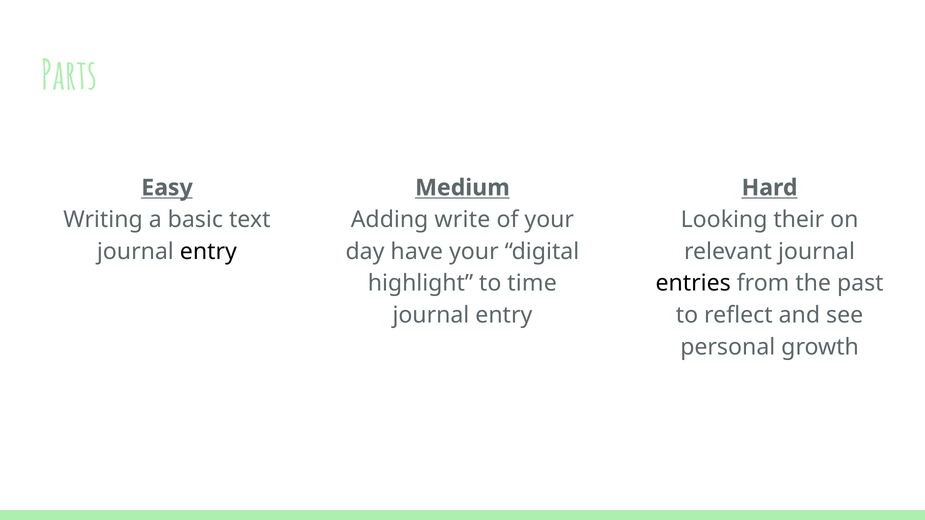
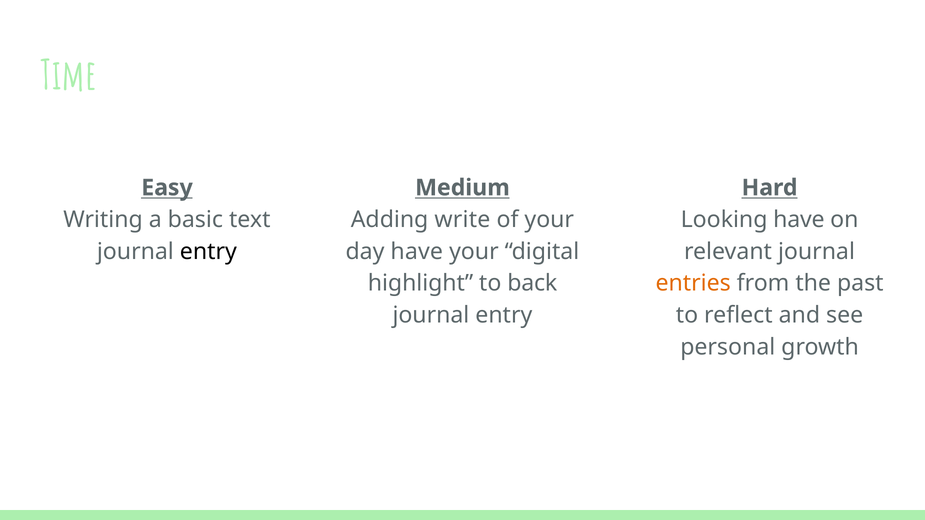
Parts: Parts -> Time
Looking their: their -> have
time: time -> back
entries colour: black -> orange
